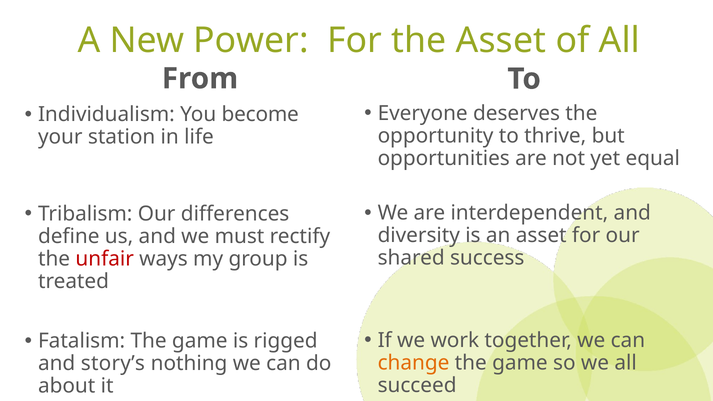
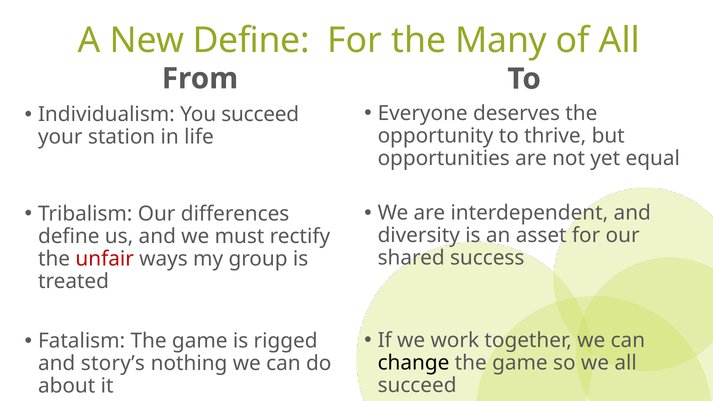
New Power: Power -> Define
the Asset: Asset -> Many
You become: become -> succeed
change colour: orange -> black
